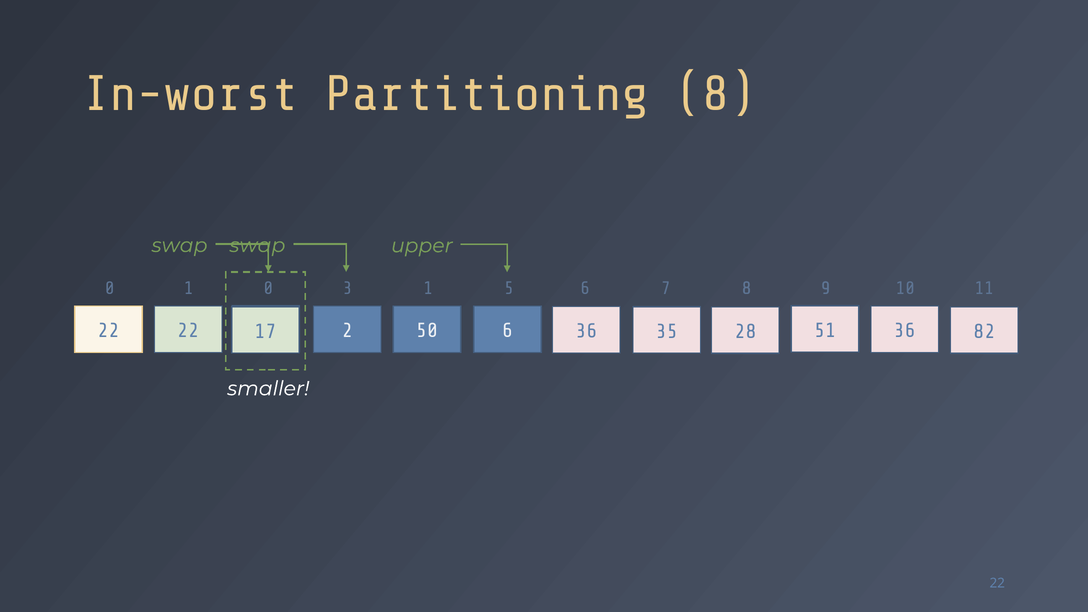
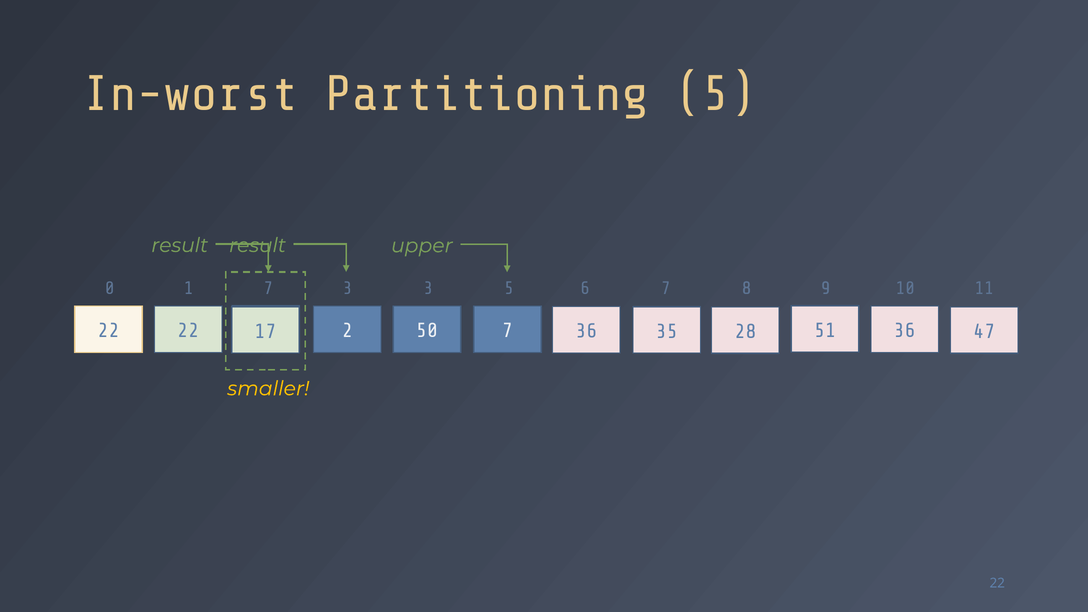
Partitioning 8: 8 -> 5
swap at (180, 245): swap -> result
swap at (257, 245): swap -> result
1 0: 0 -> 7
3 1: 1 -> 3
2 6: 6 -> 7
82: 82 -> 47
smaller colour: white -> yellow
